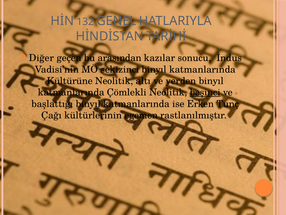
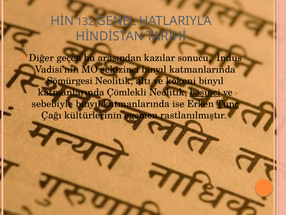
Kültürüne: Kültürüne -> Sömürgesi
yerden: yerden -> kökeni
başlattığı: başlattığı -> sebebiyle
Tunç underline: none -> present
